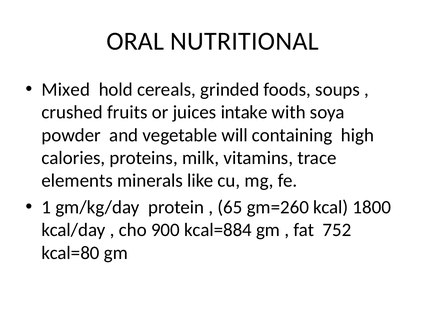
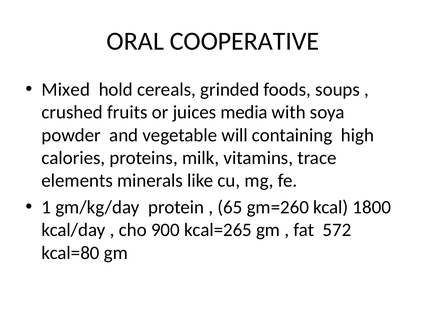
NUTRITIONAL: NUTRITIONAL -> COOPERATIVE
intake: intake -> media
kcal=884: kcal=884 -> kcal=265
752: 752 -> 572
